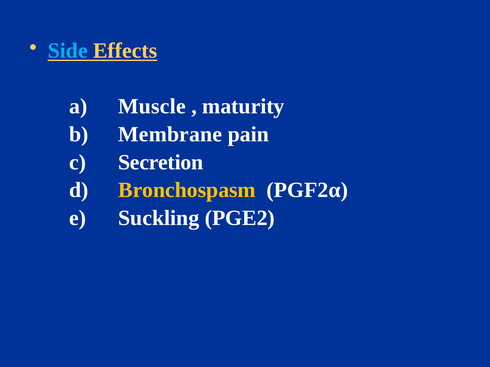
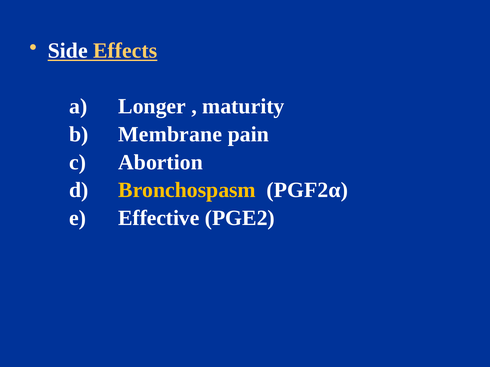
Side colour: light blue -> white
Muscle: Muscle -> Longer
Secretion: Secretion -> Abortion
Suckling: Suckling -> Effective
